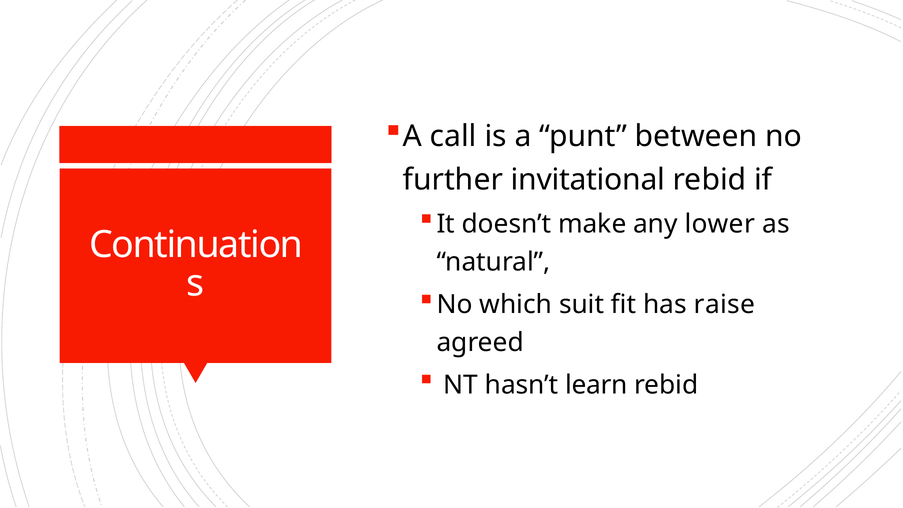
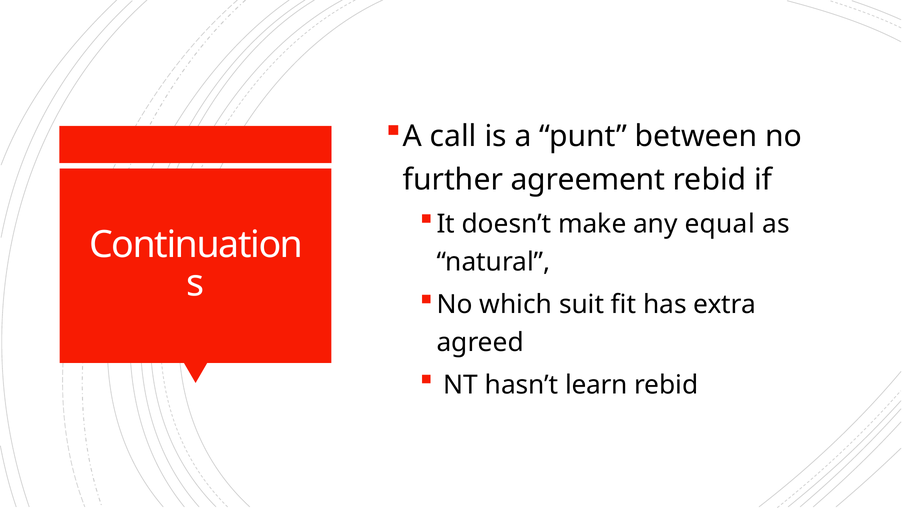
invitational: invitational -> agreement
lower: lower -> equal
raise: raise -> extra
